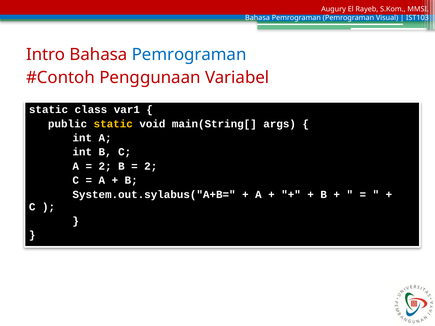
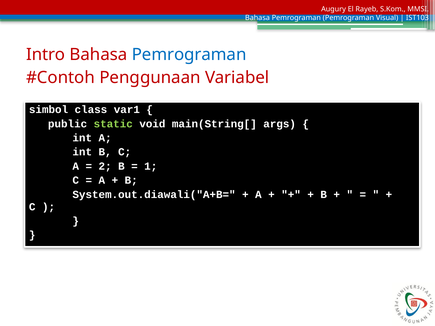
static at (49, 110): static -> simbol
static at (113, 124) colour: yellow -> light green
2 at (151, 166): 2 -> 1
System.out.sylabus("A+B=: System.out.sylabus("A+B= -> System.out.diawali("A+B=
